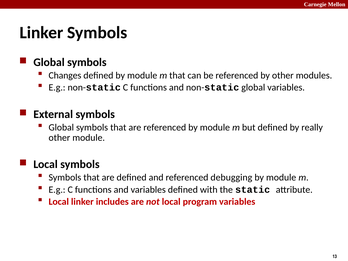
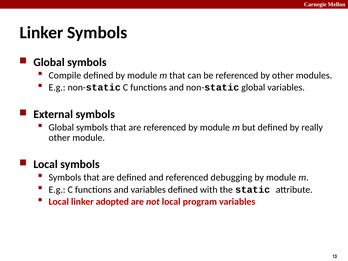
Changes: Changes -> Compile
includes: includes -> adopted
